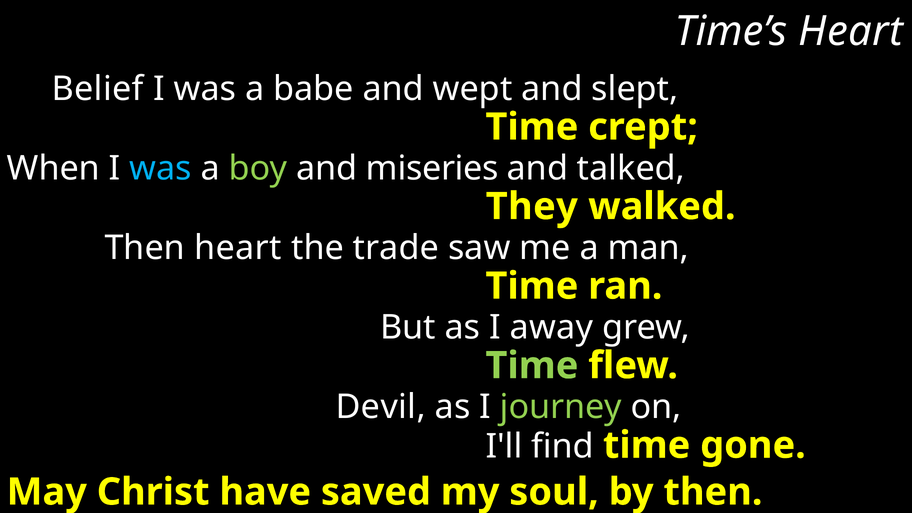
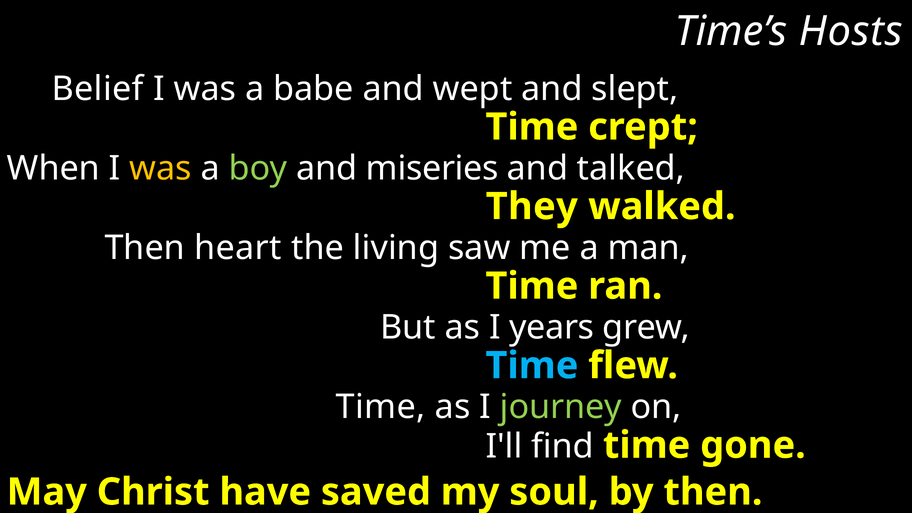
Time’s Heart: Heart -> Hosts
was at (161, 168) colour: light blue -> yellow
trade: trade -> living
away: away -> years
Time at (532, 366) colour: light green -> light blue
Devil at (381, 407): Devil -> Time
